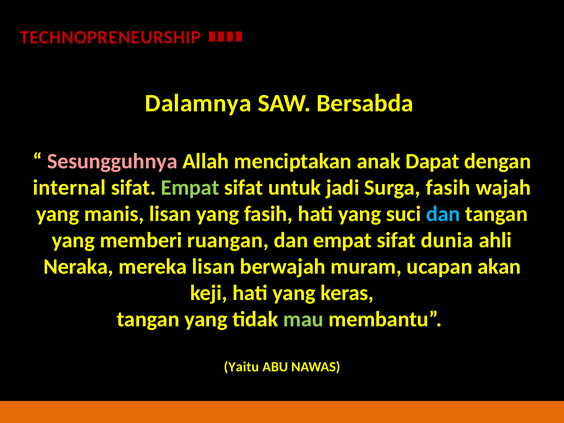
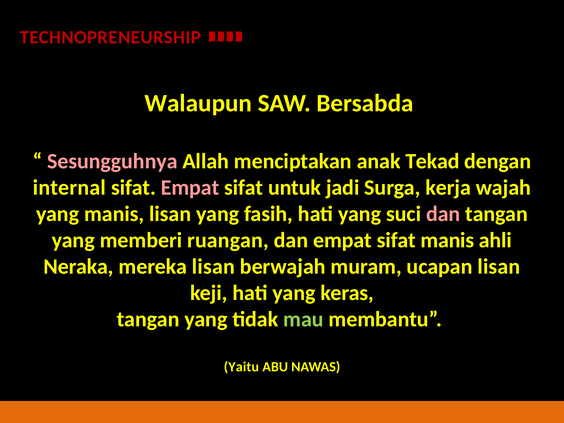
Dalamnya: Dalamnya -> Walaupun
Dapat: Dapat -> Tekad
Empat at (190, 188) colour: light green -> pink
Surga fasih: fasih -> kerja
dan at (443, 214) colour: light blue -> pink
sifat dunia: dunia -> manis
ucapan akan: akan -> lisan
